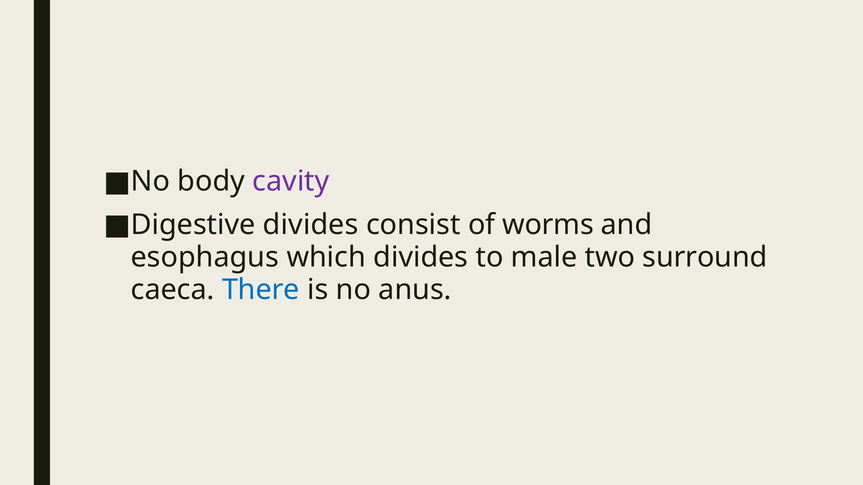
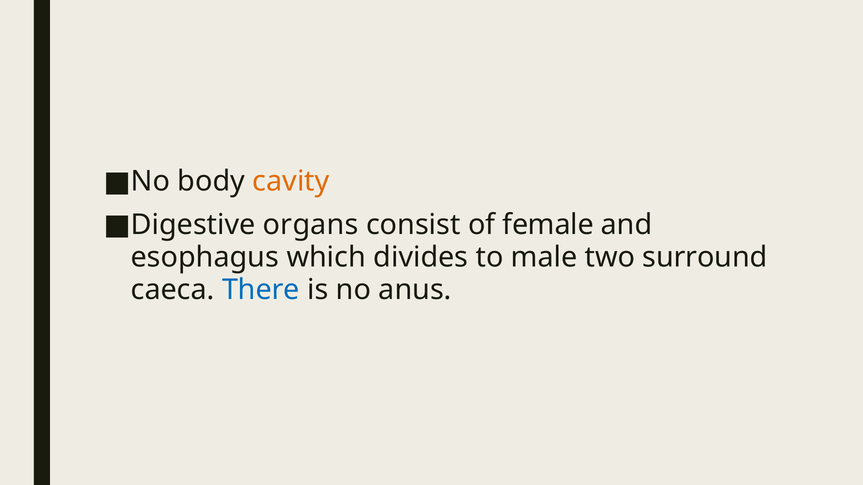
cavity colour: purple -> orange
Digestive divides: divides -> organs
worms: worms -> female
